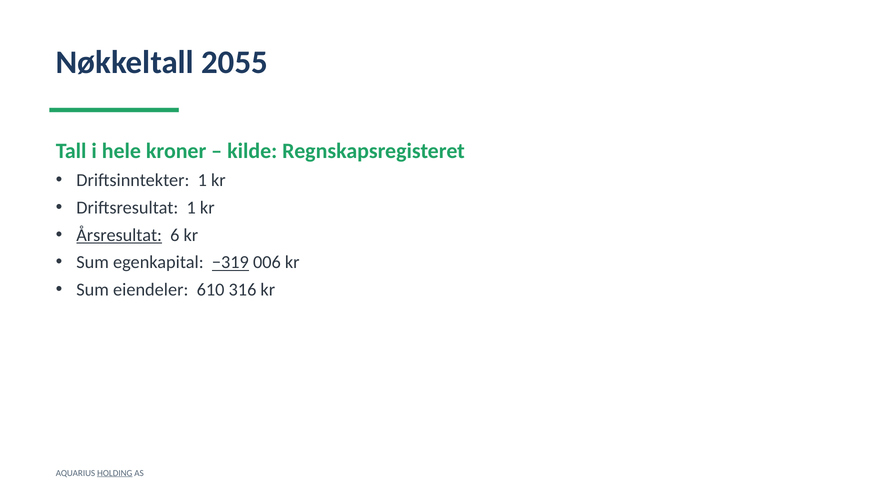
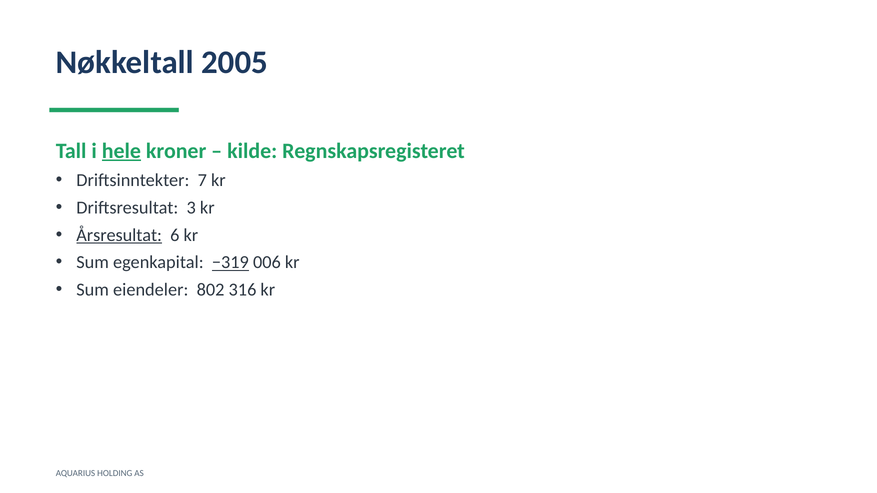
2055: 2055 -> 2005
hele underline: none -> present
Driftsinntekter 1: 1 -> 7
Driftsresultat 1: 1 -> 3
610: 610 -> 802
HOLDING underline: present -> none
